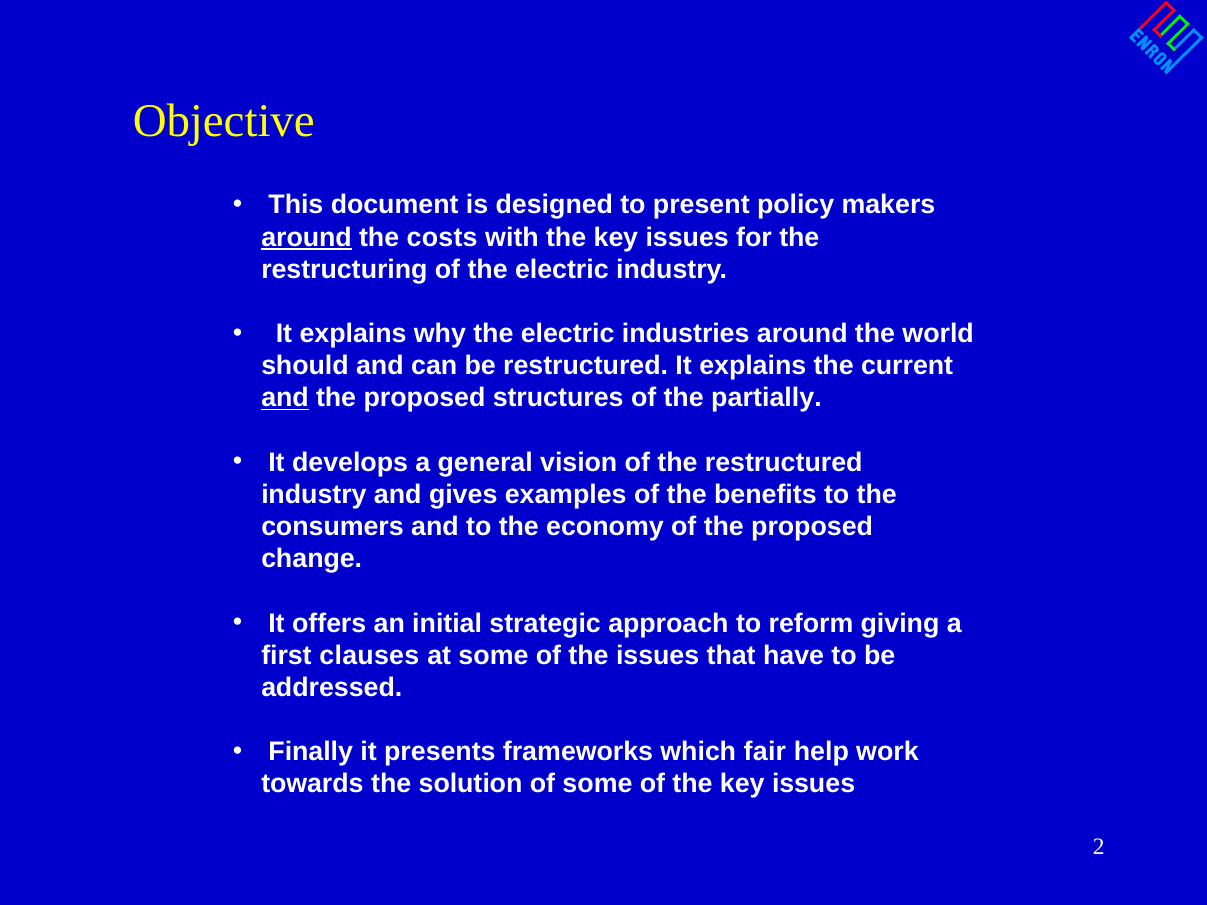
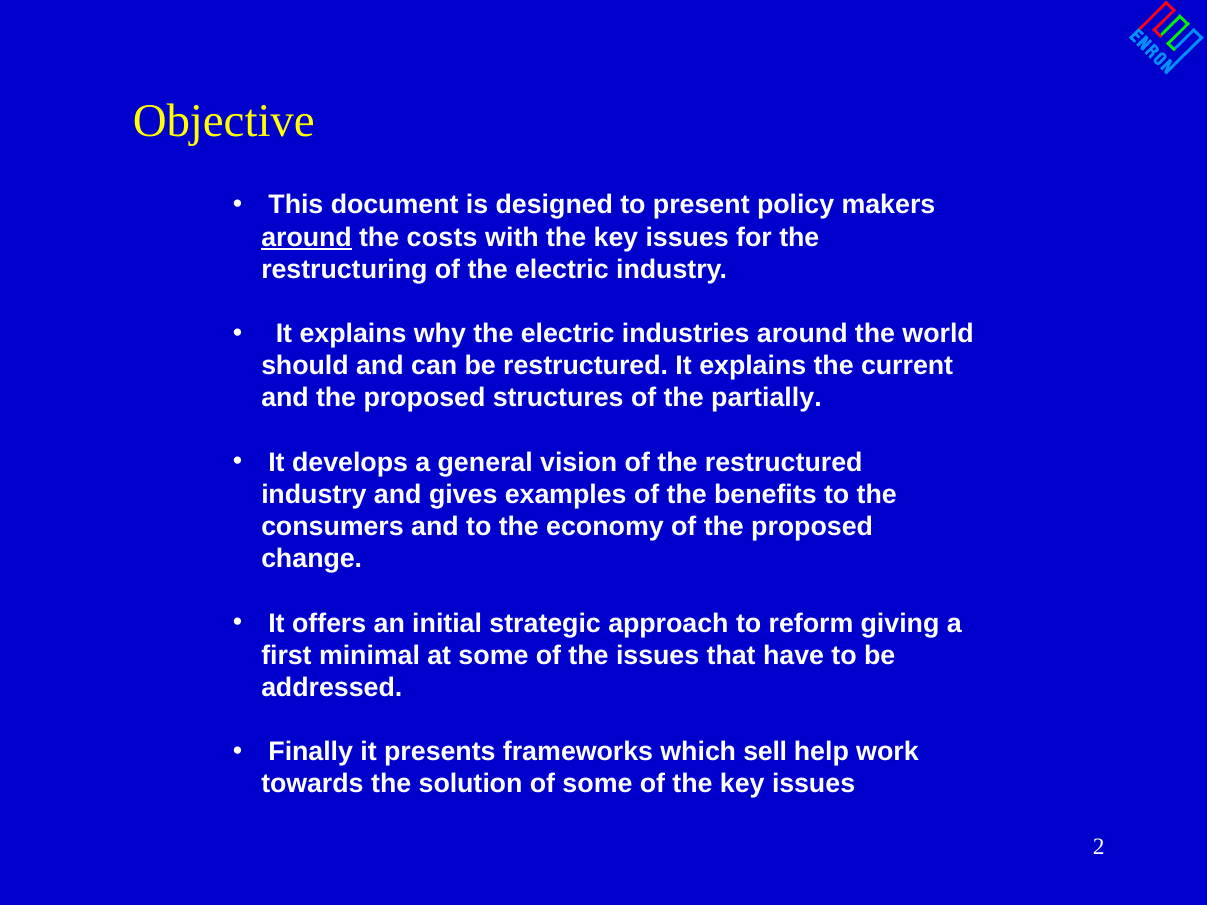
and at (285, 398) underline: present -> none
clauses: clauses -> minimal
fair: fair -> sell
